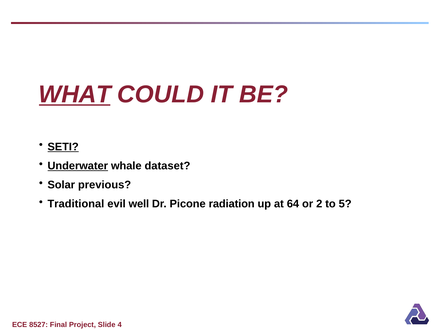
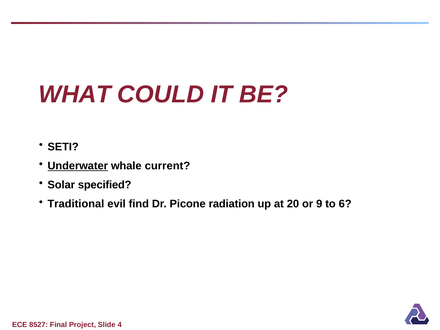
WHAT underline: present -> none
SETI underline: present -> none
dataset: dataset -> current
previous: previous -> specified
well: well -> find
64: 64 -> 20
2: 2 -> 9
5: 5 -> 6
